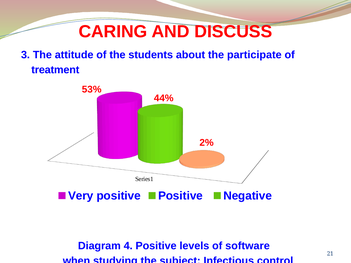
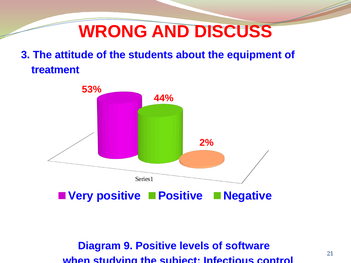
CARING: CARING -> WRONG
participate: participate -> equipment
4: 4 -> 9
